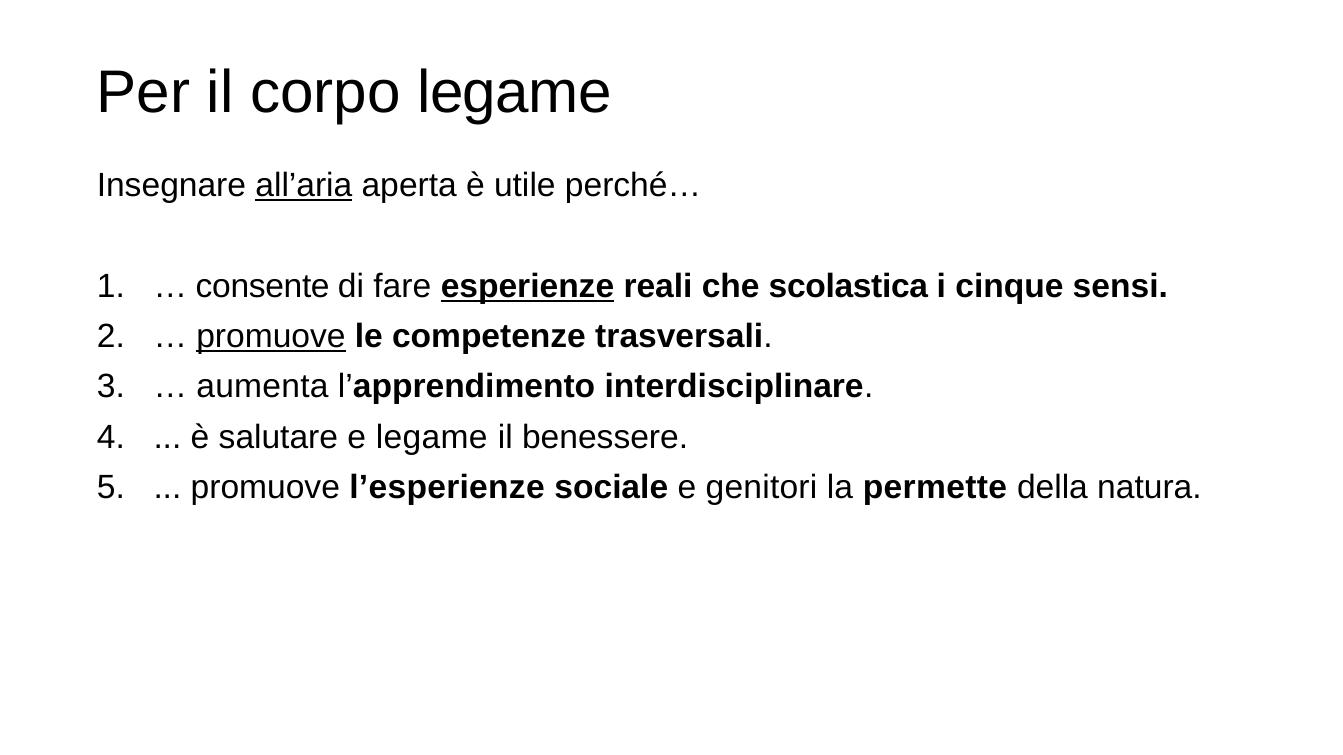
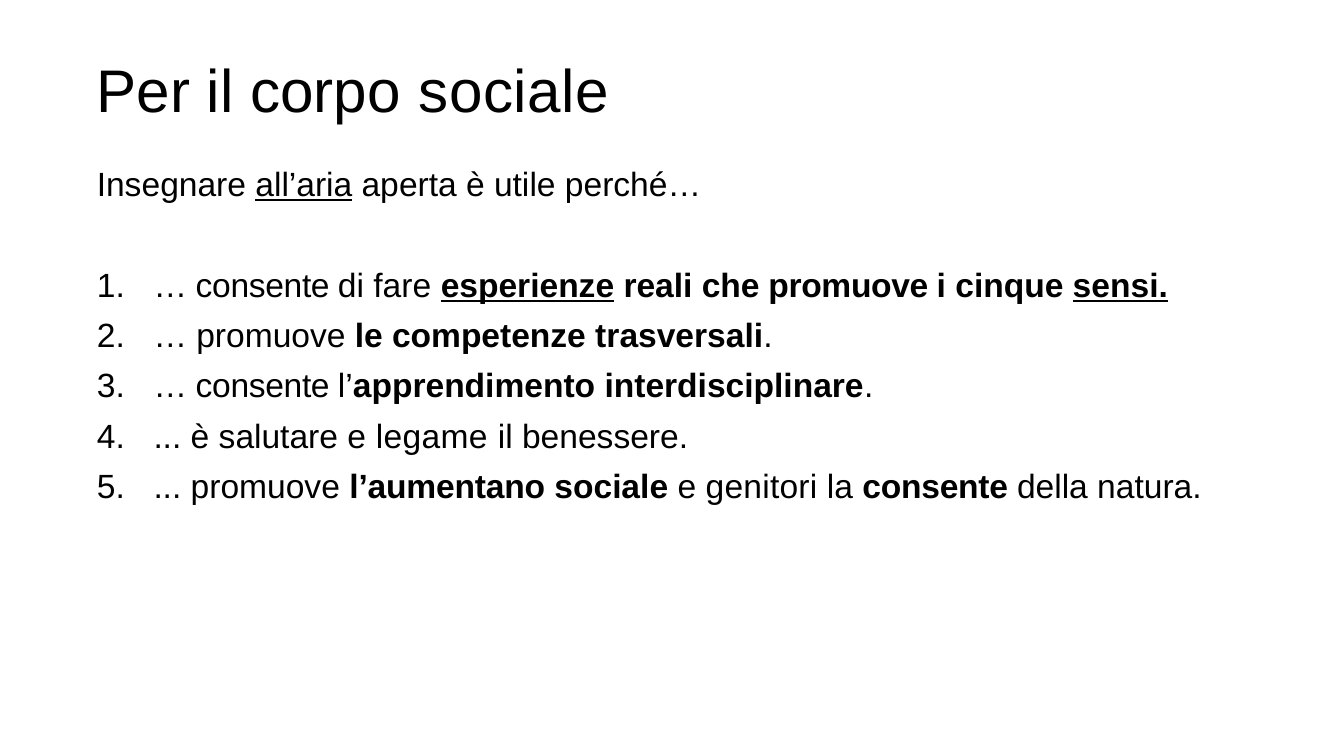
corpo legame: legame -> sociale
che scolastica: scolastica -> promuove
sensi underline: none -> present
promuove at (271, 337) underline: present -> none
aumenta at (262, 387): aumenta -> consente
l’esperienze: l’esperienze -> l’aumentano
la permette: permette -> consente
